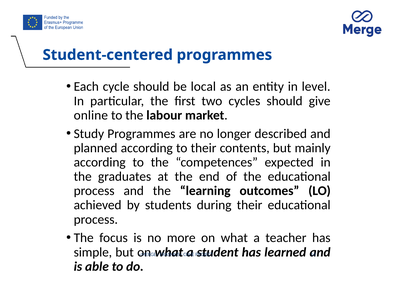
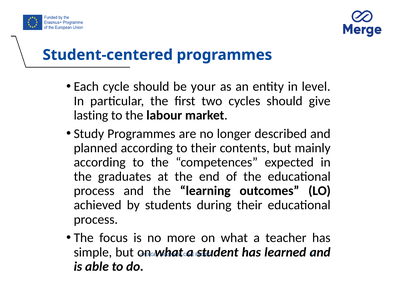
local: local -> your
online: online -> lasting
